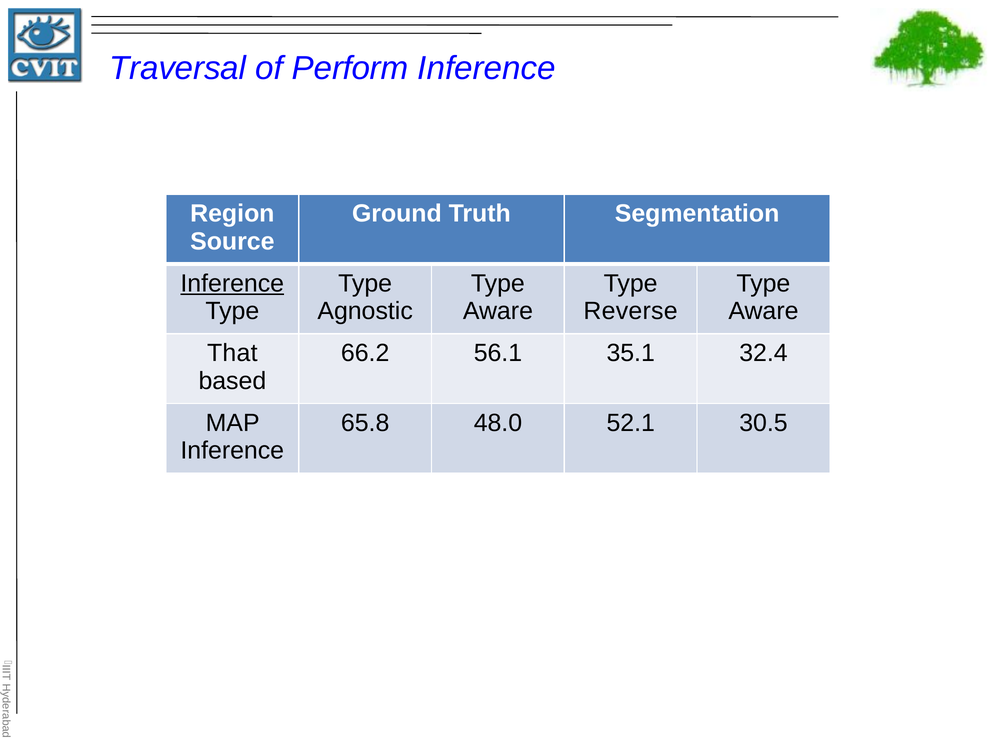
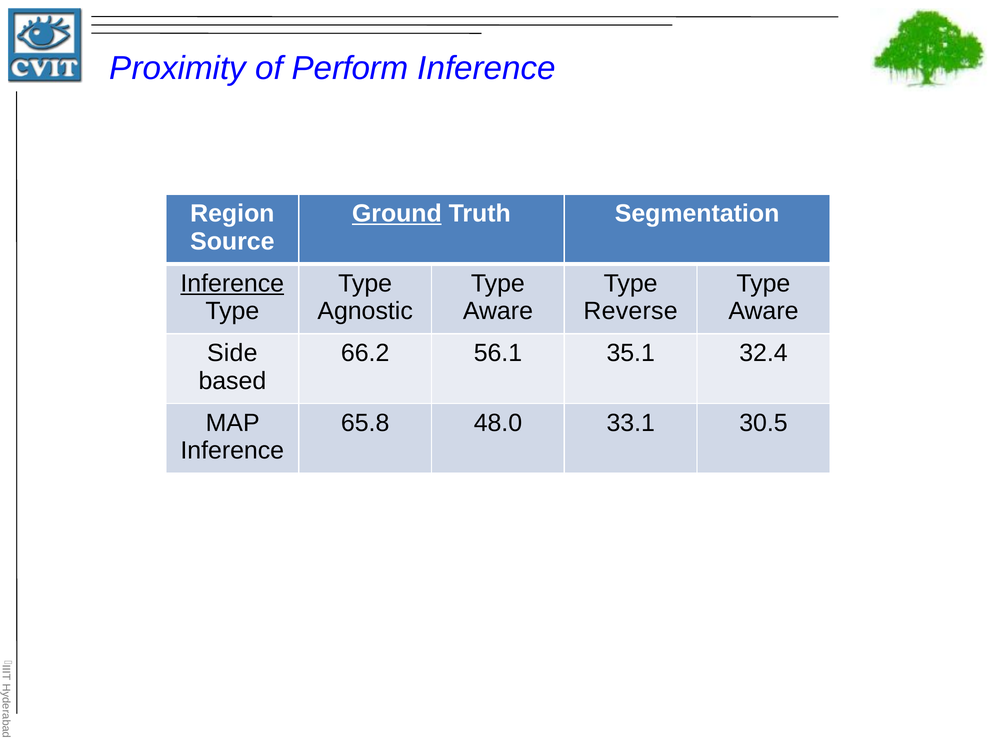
Traversal: Traversal -> Proximity
Ground underline: none -> present
That: That -> Side
52.1: 52.1 -> 33.1
